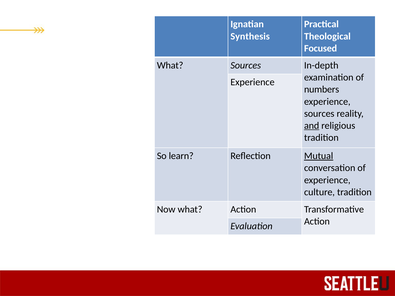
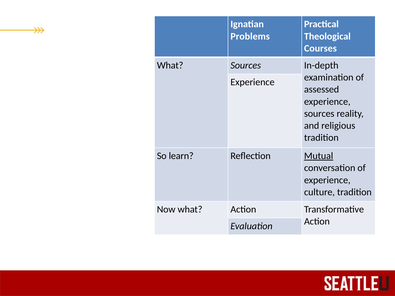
Synthesis: Synthesis -> Problems
Focused: Focused -> Courses
numbers: numbers -> assessed
and underline: present -> none
